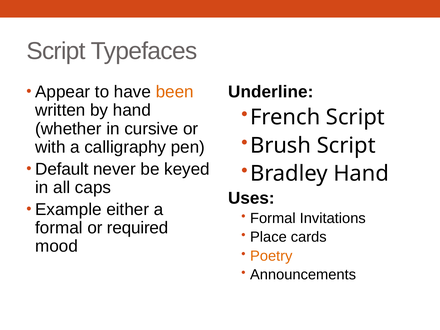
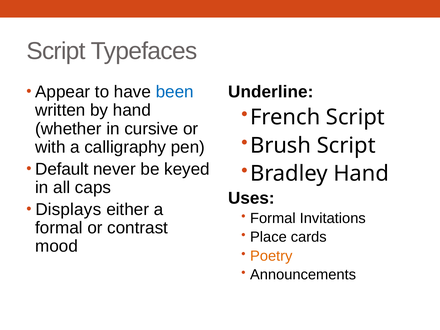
been colour: orange -> blue
Example: Example -> Displays
required: required -> contrast
